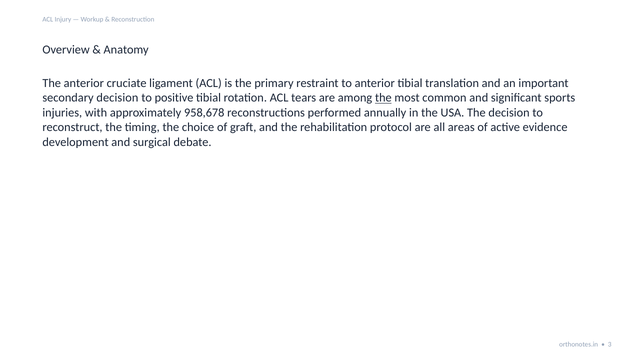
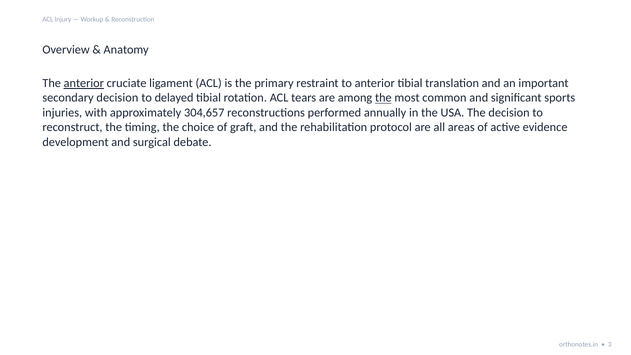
anterior at (84, 83) underline: none -> present
positive: positive -> delayed
958,678: 958,678 -> 304,657
